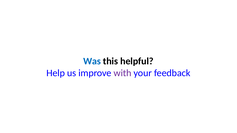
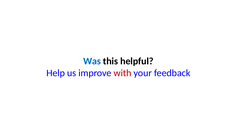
with colour: purple -> red
